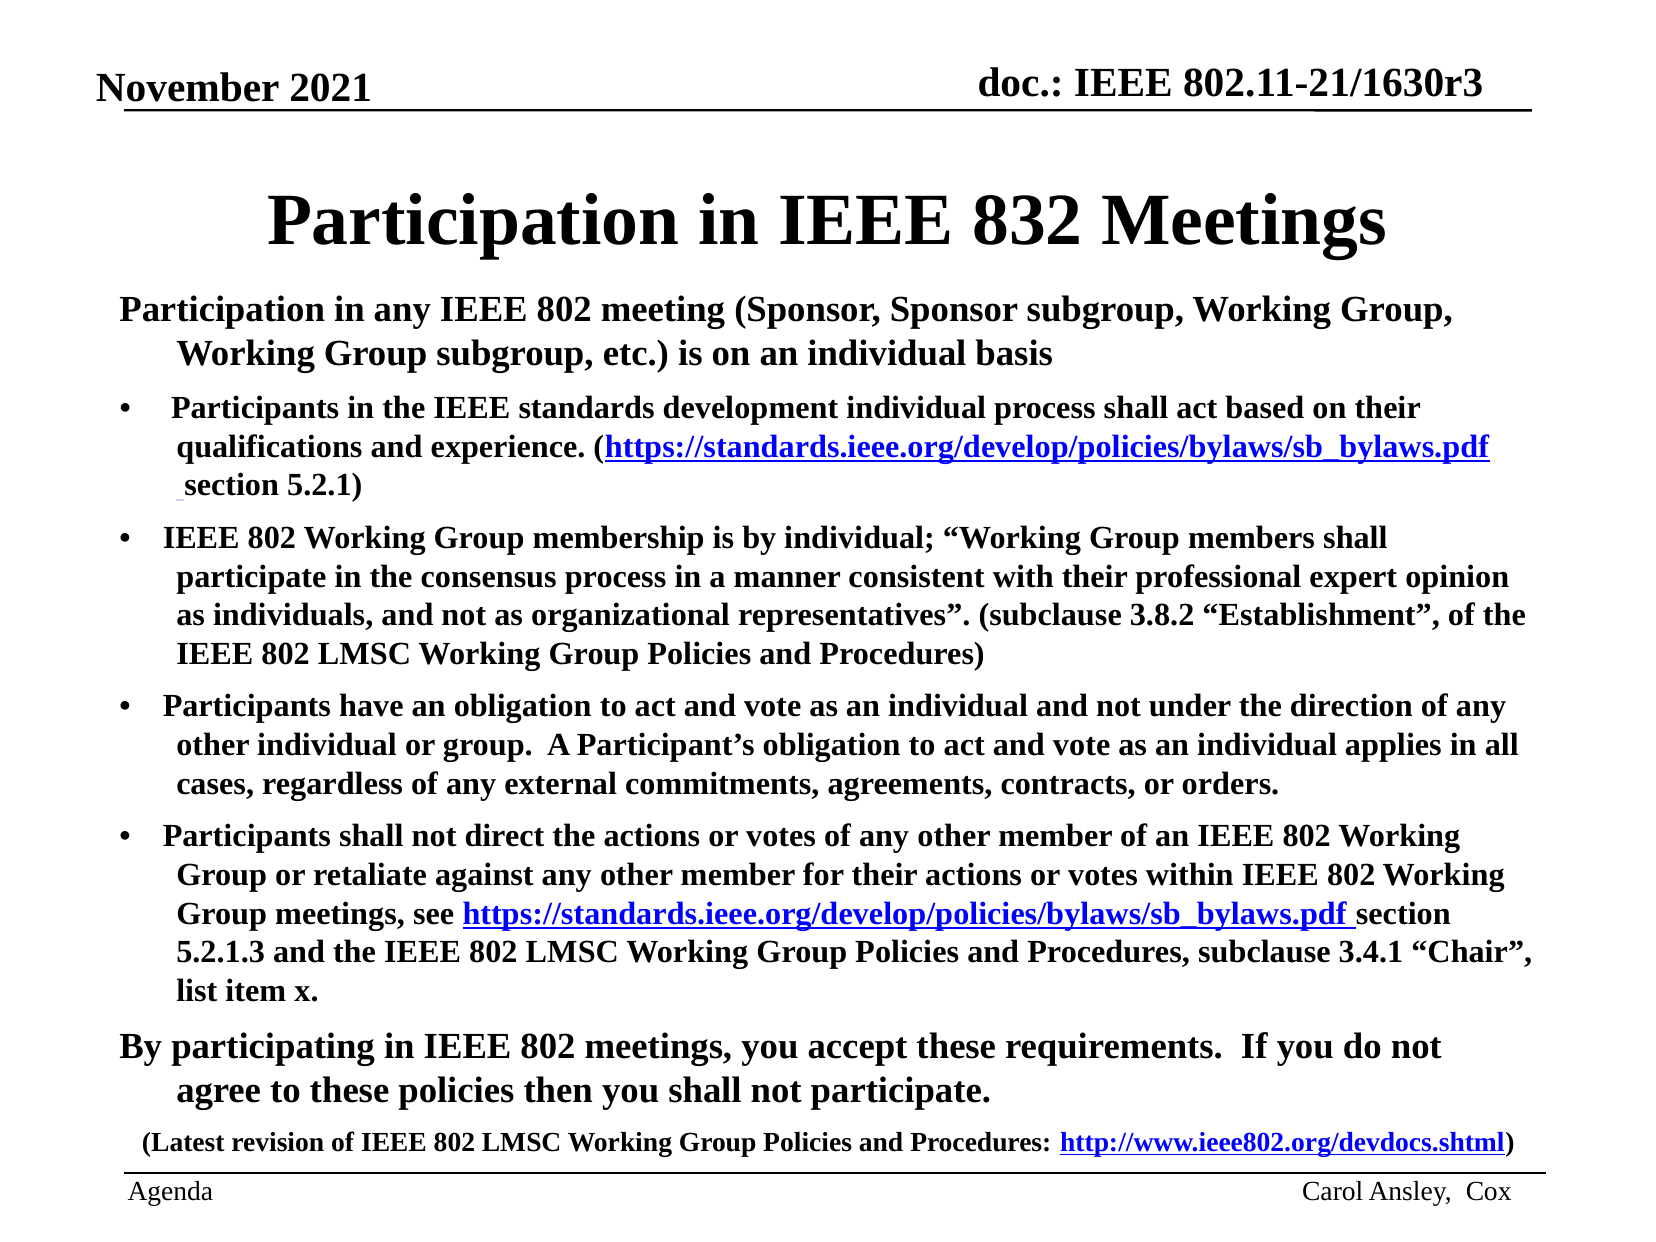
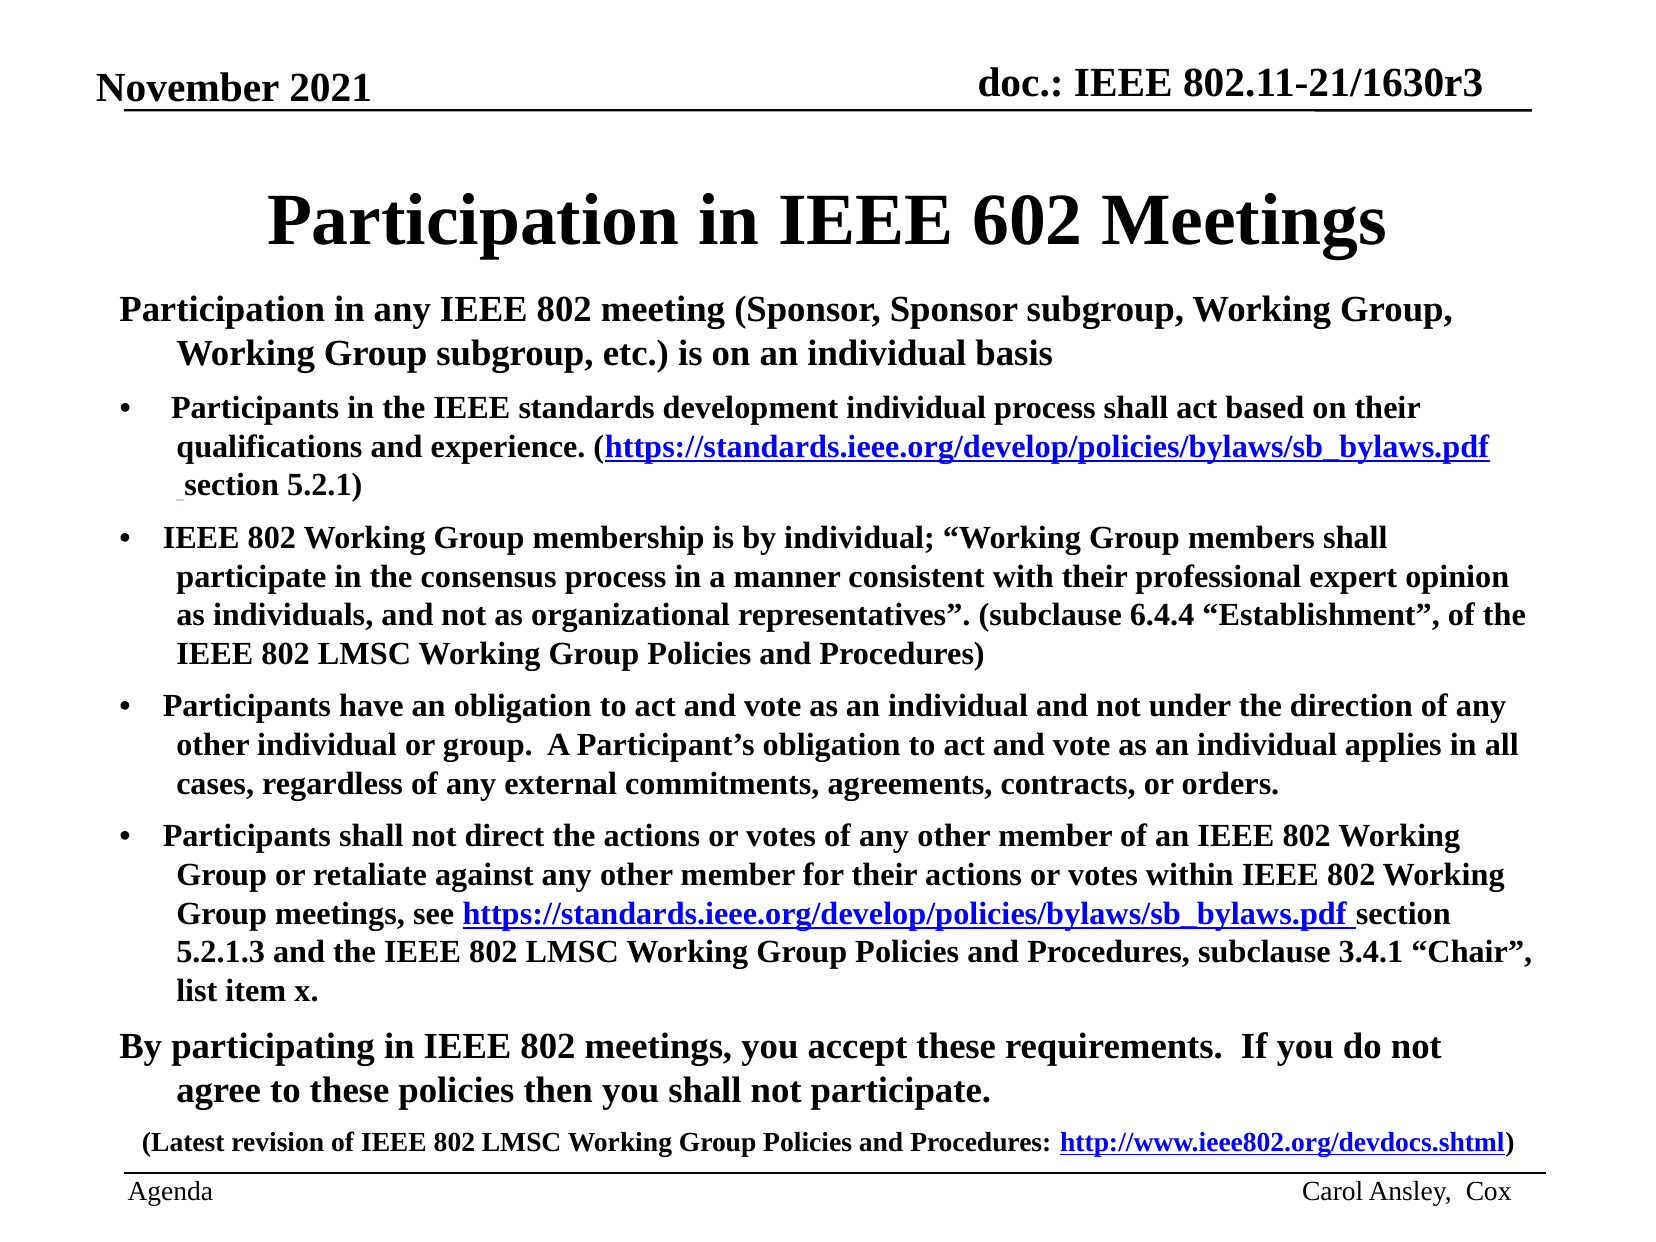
832: 832 -> 602
3.8.2: 3.8.2 -> 6.4.4
